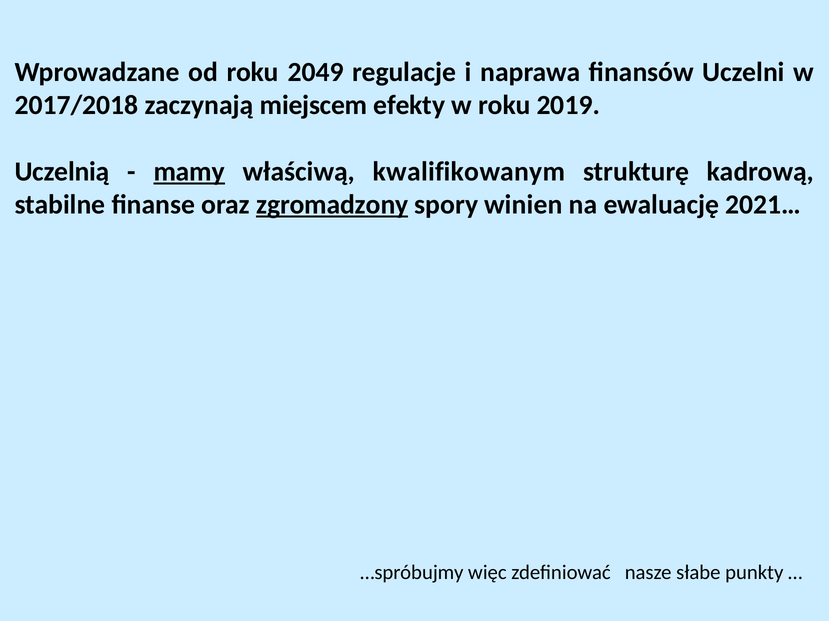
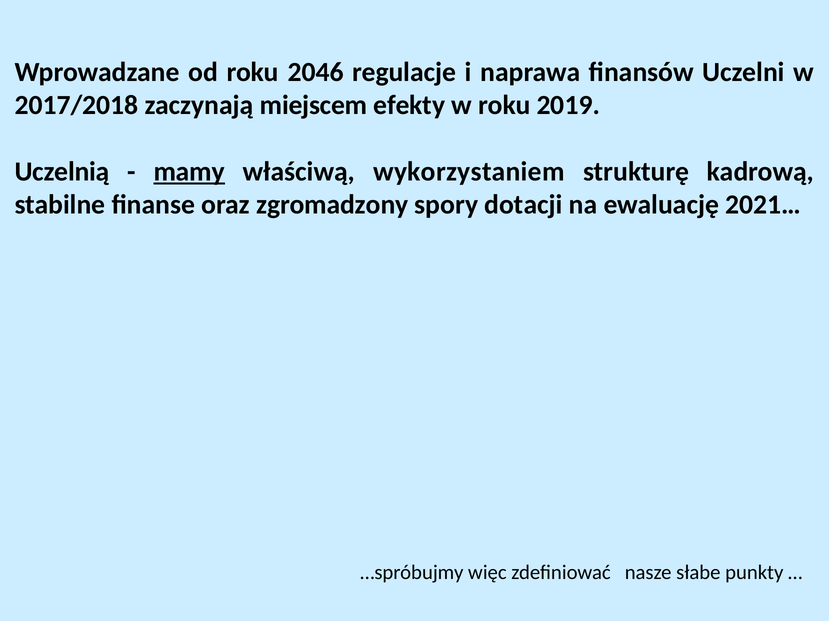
2049: 2049 -> 2046
kwalifikowanym: kwalifikowanym -> wykorzystaniem
zgromadzony underline: present -> none
winien: winien -> dotacji
